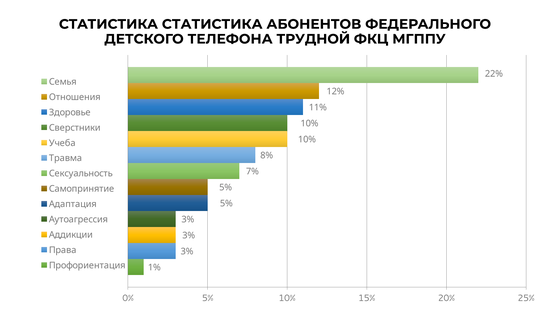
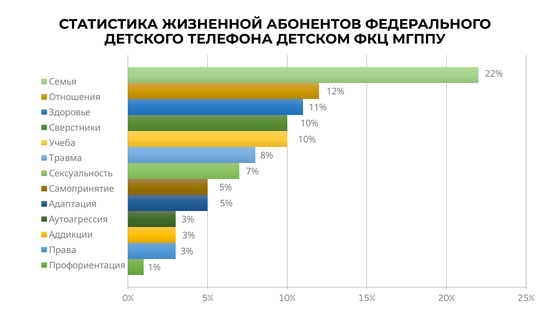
СТАТИСТИКА СТАТИСТИКА: СТАТИСТИКА -> ЖИЗНЕННОЙ
ТРУДНОЙ: ТРУДНОЙ -> ДЕТСКОМ
